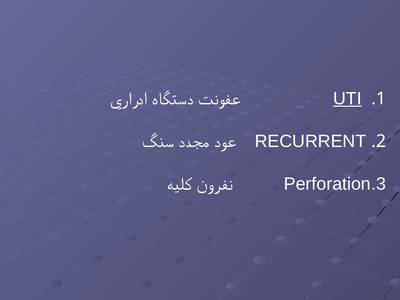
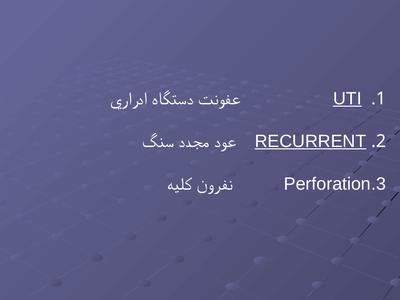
RECURRENT underline: none -> present
